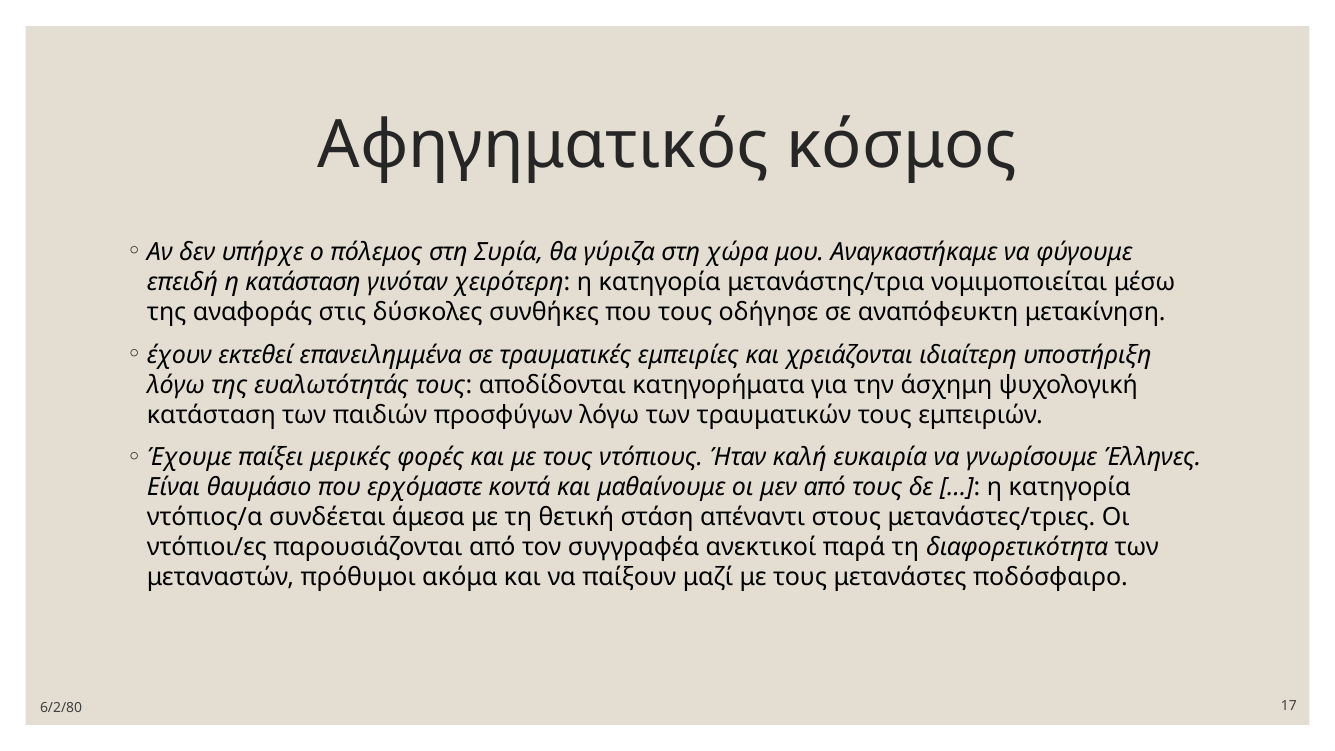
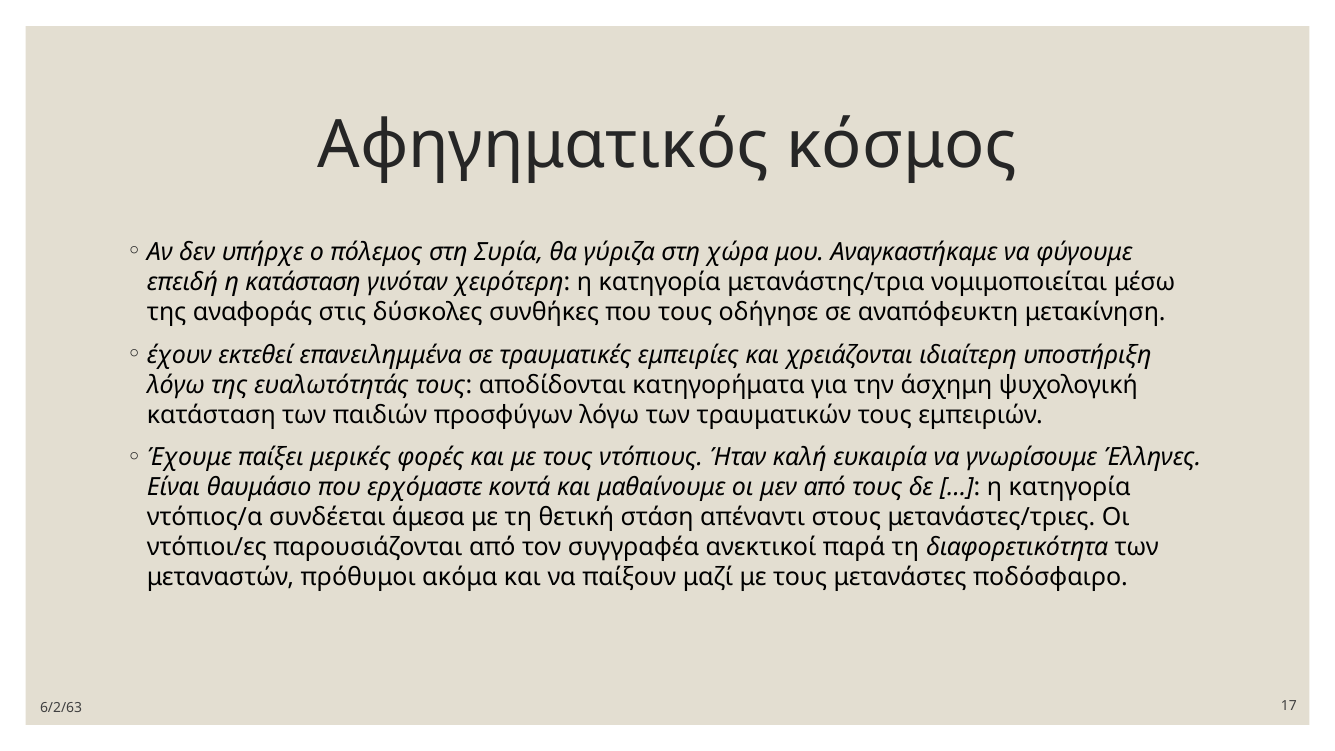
6/2/80: 6/2/80 -> 6/2/63
